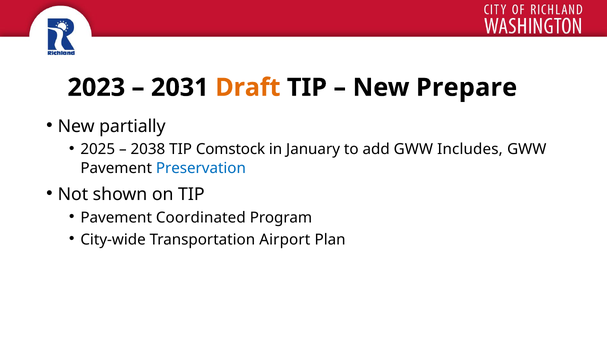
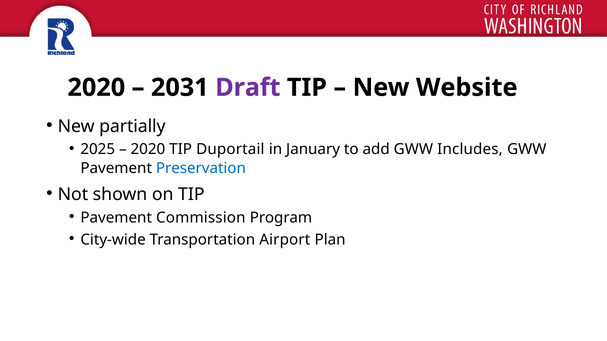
2023 at (96, 88): 2023 -> 2020
Draft colour: orange -> purple
Prepare: Prepare -> Website
2038 at (148, 150): 2038 -> 2020
Comstock: Comstock -> Duportail
Coordinated: Coordinated -> Commission
